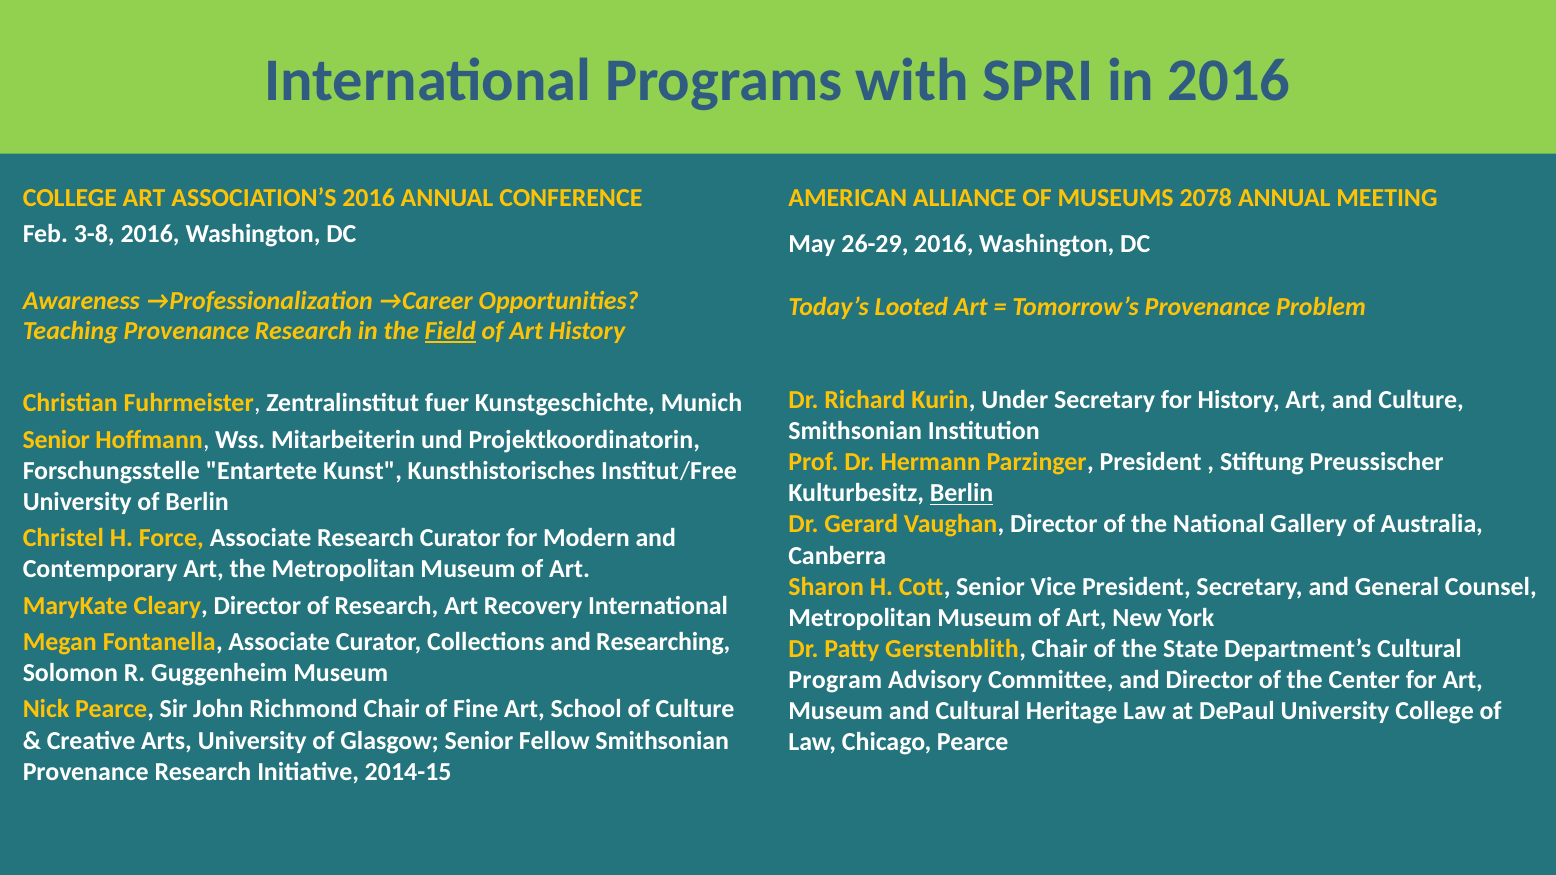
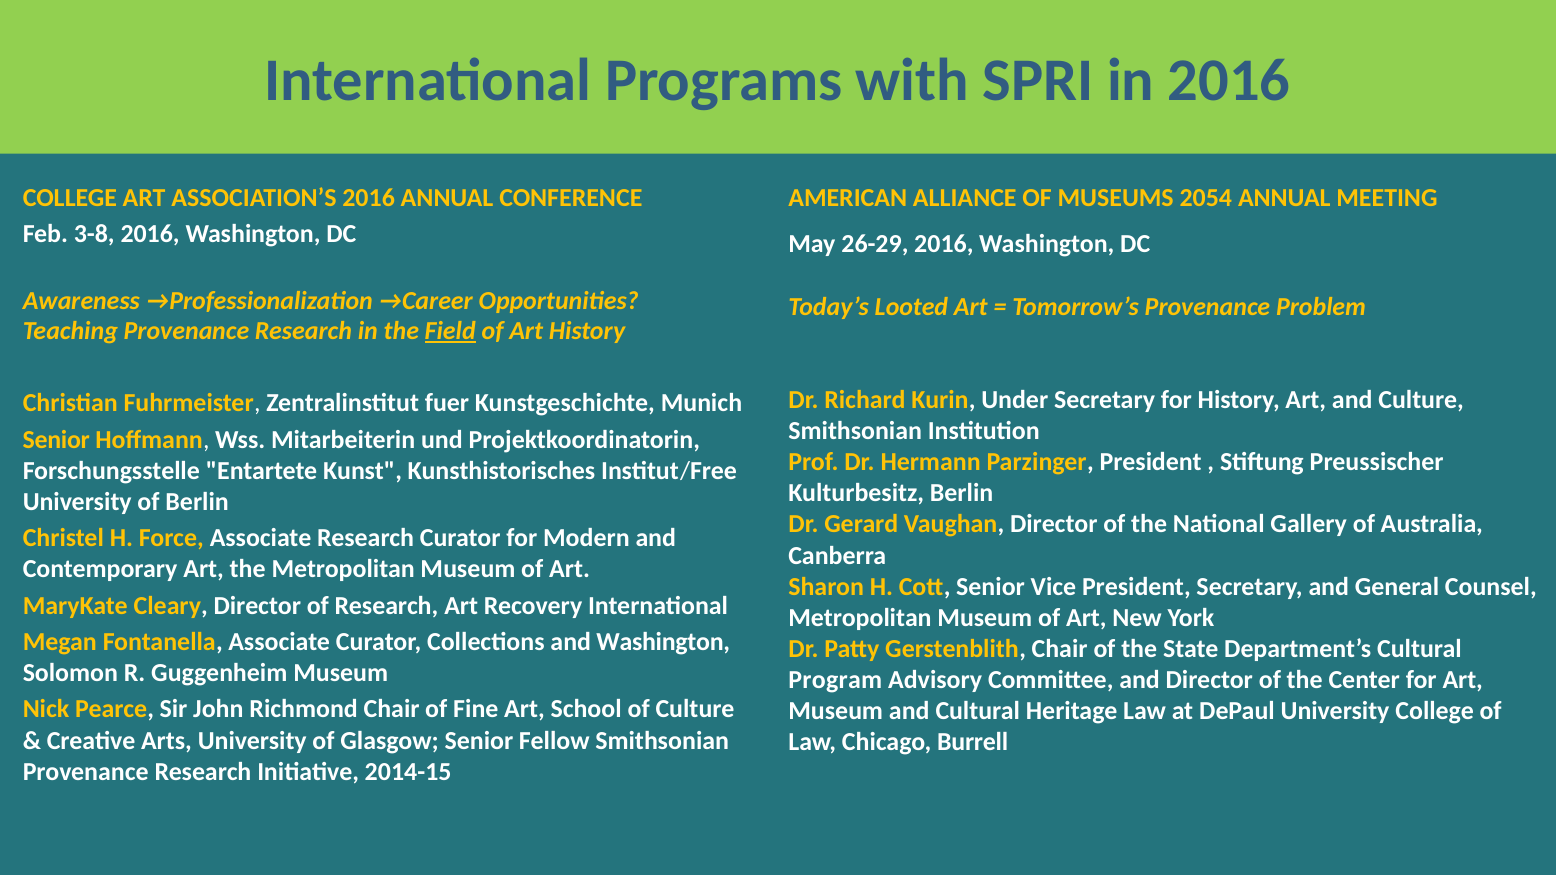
2078: 2078 -> 2054
Berlin at (962, 493) underline: present -> none
and Researching: Researching -> Washington
Chicago Pearce: Pearce -> Burrell
